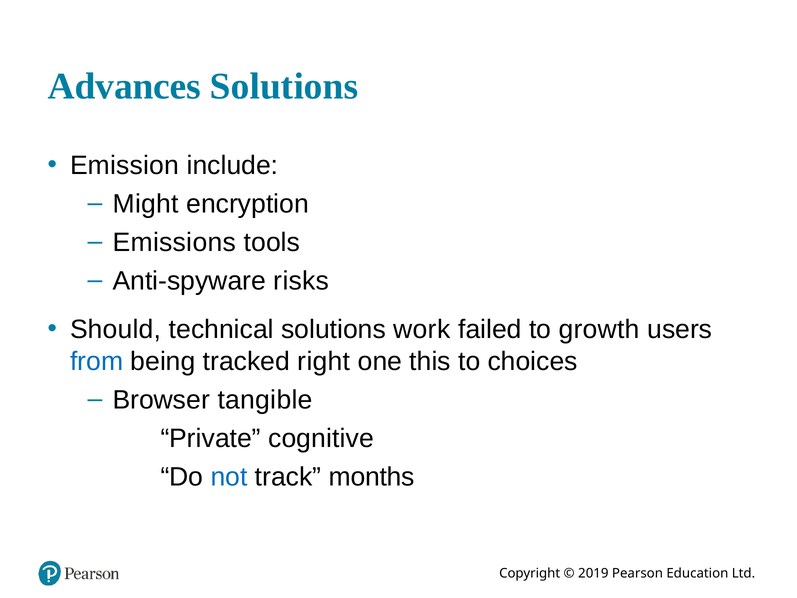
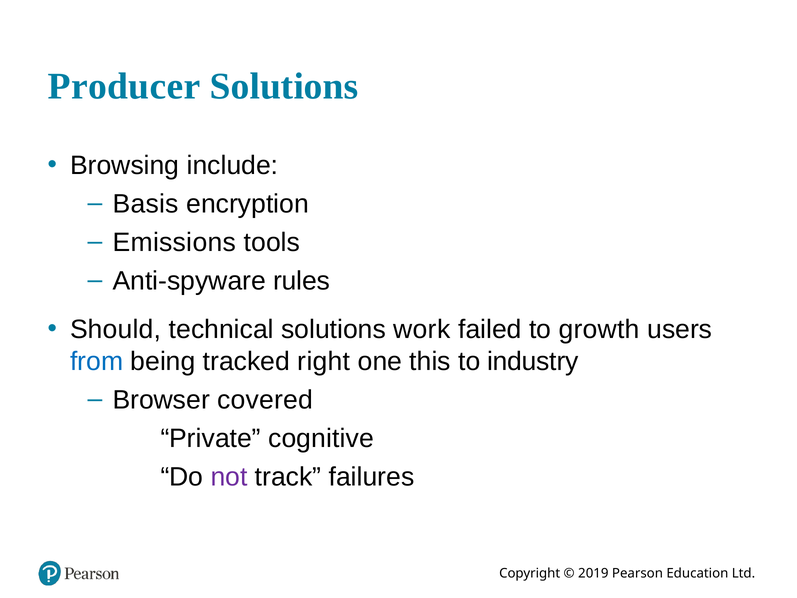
Advances: Advances -> Producer
Emission: Emission -> Browsing
Might: Might -> Basis
risks: risks -> rules
choices: choices -> industry
tangible: tangible -> covered
not colour: blue -> purple
months: months -> failures
